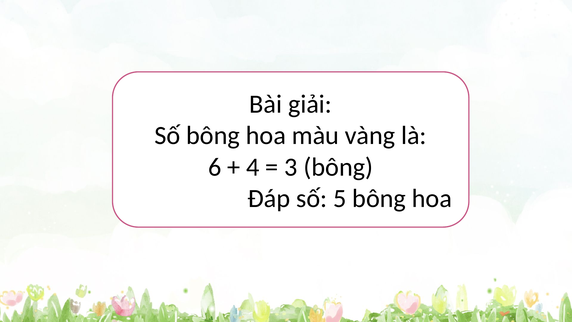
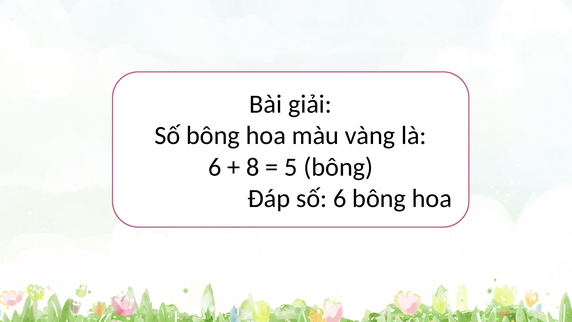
4: 4 -> 8
3: 3 -> 5
số 5: 5 -> 6
